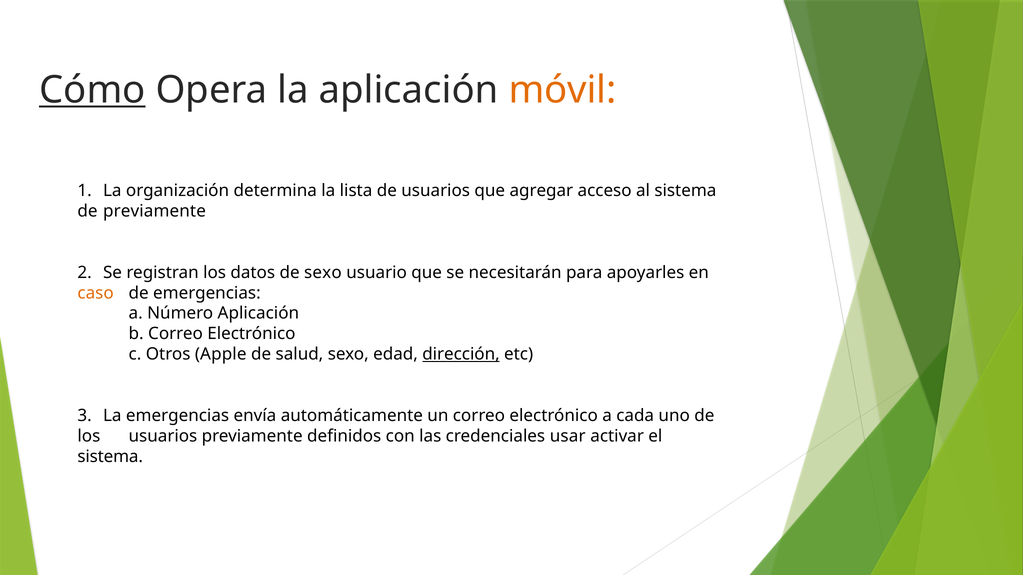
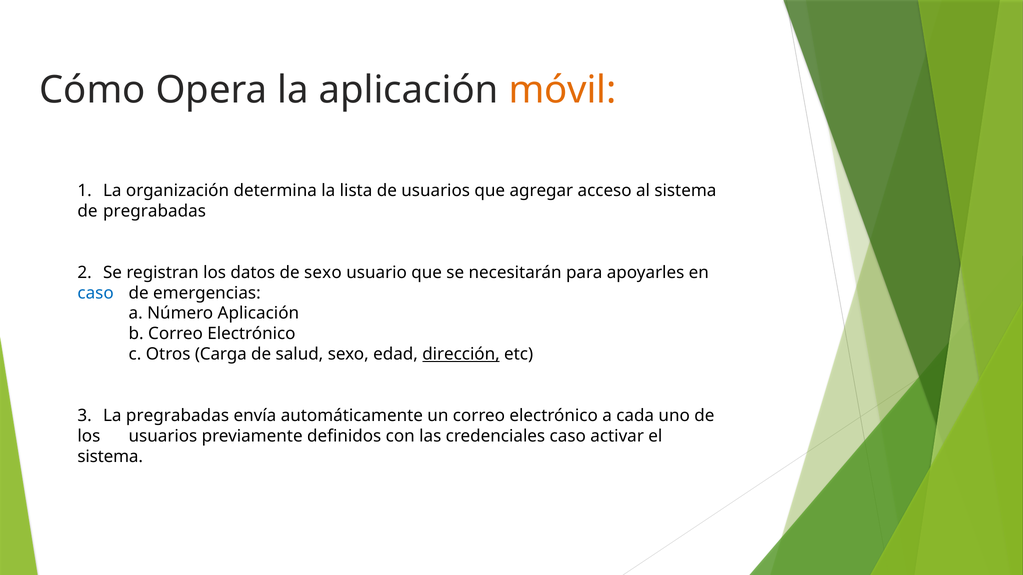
Cómo underline: present -> none
de previamente: previamente -> pregrabadas
caso at (96, 293) colour: orange -> blue
Apple: Apple -> Carga
La emergencias: emergencias -> pregrabadas
credenciales usar: usar -> caso
